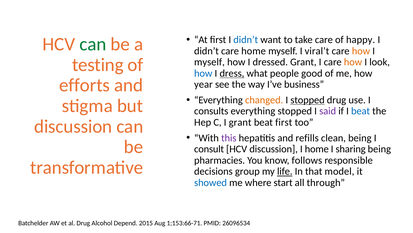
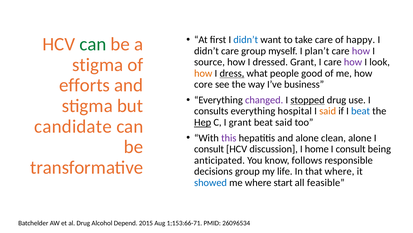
care home: home -> group
viral’t: viral’t -> plan’t
how at (361, 51) colour: orange -> purple
testing at (98, 65): testing -> stigma
myself at (209, 62): myself -> source
how at (353, 62) colour: orange -> purple
how at (203, 73) colour: blue -> orange
year: year -> core
changed colour: orange -> purple
everything stopped: stopped -> hospital
said at (328, 111) colour: purple -> orange
Hep underline: none -> present
beat first: first -> said
discussion at (73, 126): discussion -> candidate
and refills: refills -> alone
clean being: being -> alone
sharing at (351, 149): sharing -> consult
pharmacies: pharmacies -> anticipated
life underline: present -> none
that model: model -> where
through: through -> feasible
